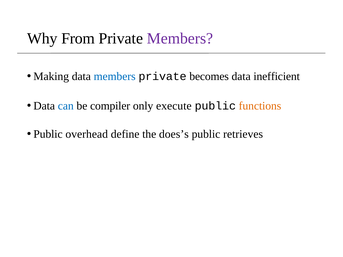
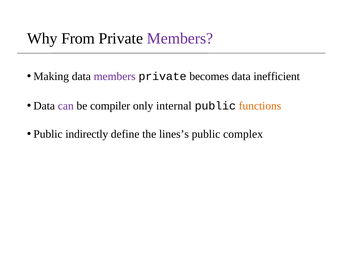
members at (115, 76) colour: blue -> purple
can colour: blue -> purple
execute: execute -> internal
overhead: overhead -> indirectly
does’s: does’s -> lines’s
retrieves: retrieves -> complex
